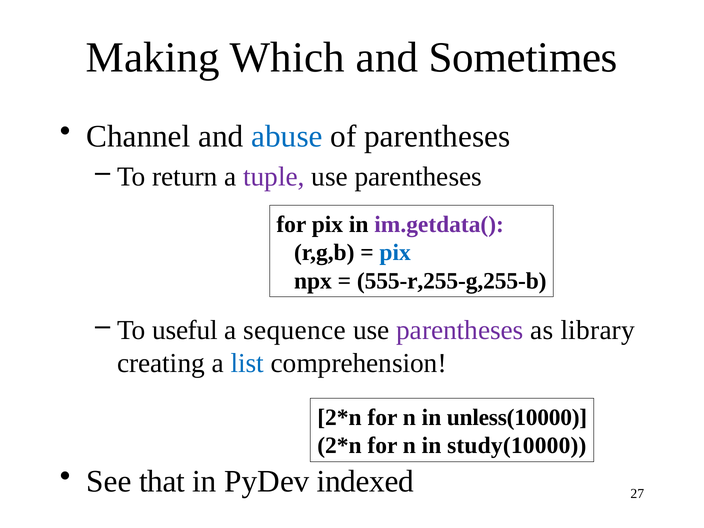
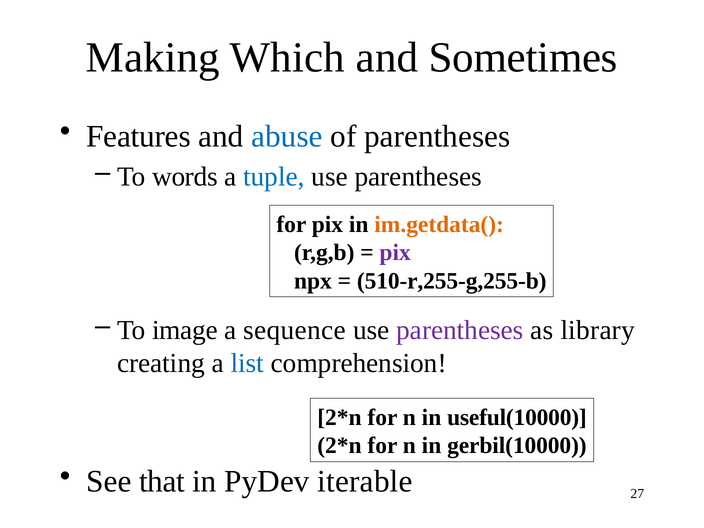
Channel: Channel -> Features
return: return -> words
tuple colour: purple -> blue
im.getdata( colour: purple -> orange
pix at (395, 253) colour: blue -> purple
555-r,255-g,255-b: 555-r,255-g,255-b -> 510-r,255-g,255-b
useful: useful -> image
unless(10000: unless(10000 -> useful(10000
study(10000: study(10000 -> gerbil(10000
indexed: indexed -> iterable
